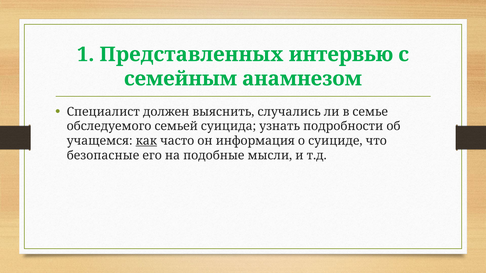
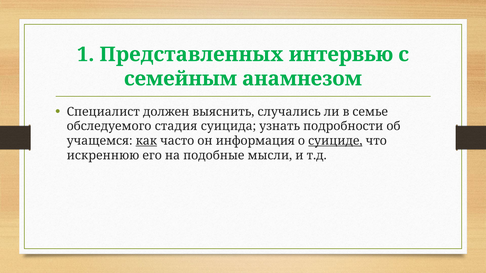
семьей: семьей -> стадия
суициде underline: none -> present
безопасные: безопасные -> искреннюю
